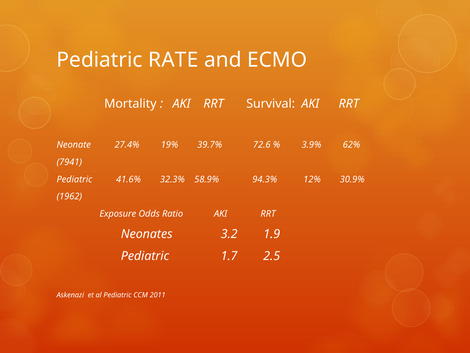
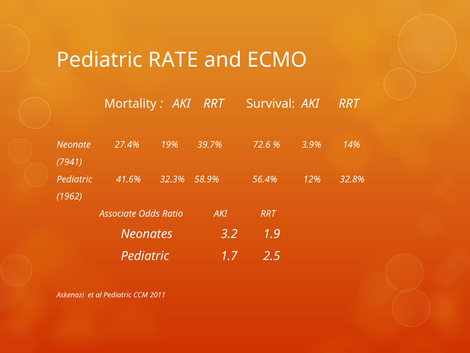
62%: 62% -> 14%
94.3%: 94.3% -> 56.4%
30.9%: 30.9% -> 32.8%
Exposure: Exposure -> Associate
